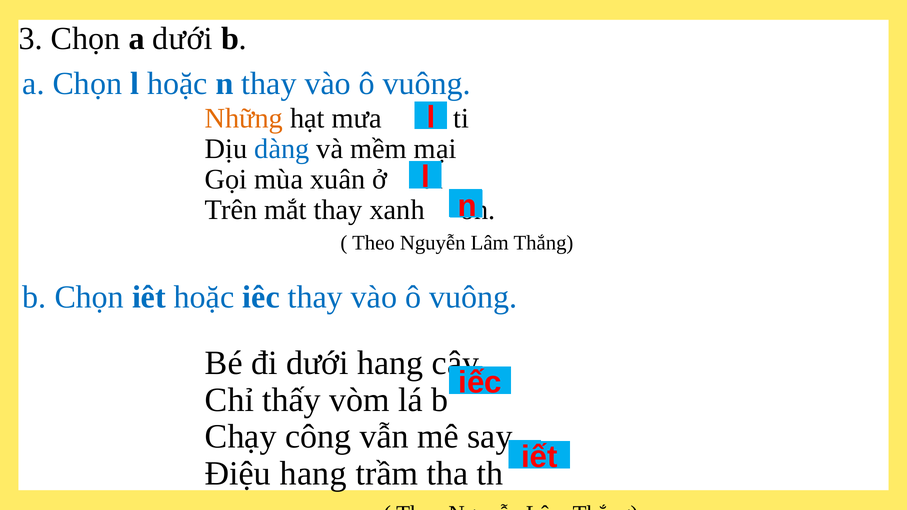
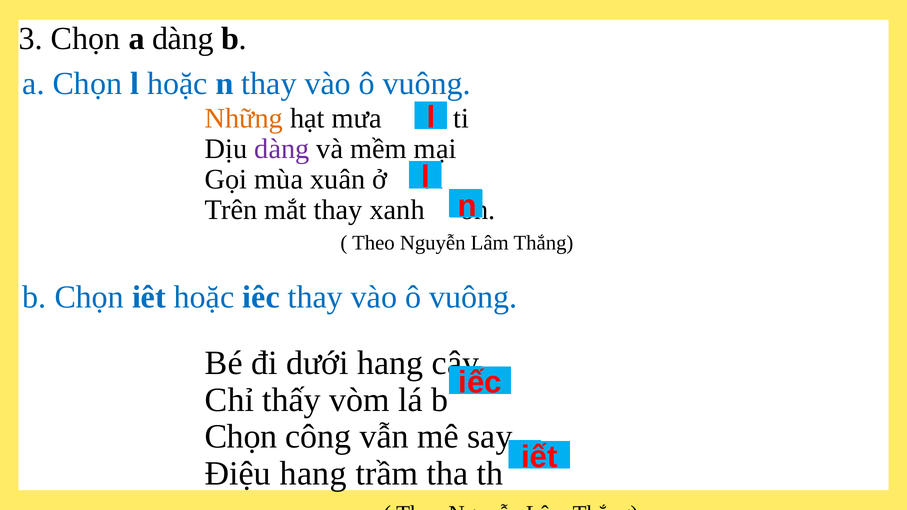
a dưới: dưới -> dàng
dàng at (282, 149) colour: blue -> purple
Chạy at (241, 437): Chạy -> Chọn
